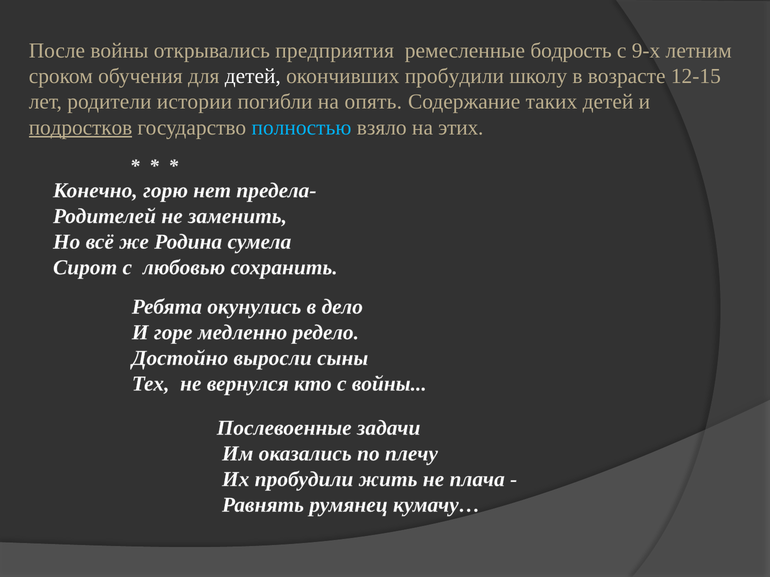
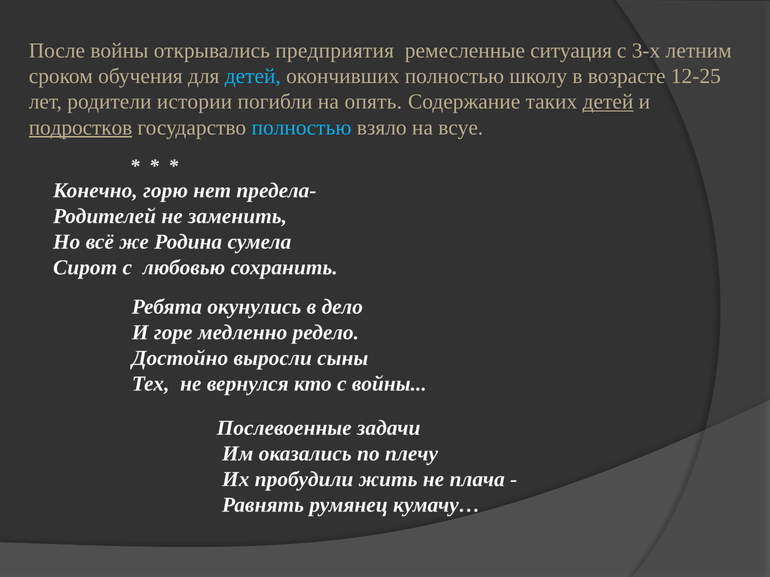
бодрость: бодрость -> ситуация
9-х: 9-х -> 3-х
детей at (253, 76) colour: white -> light blue
окончивших пробудили: пробудили -> полностью
12-15: 12-15 -> 12-25
детей at (608, 102) underline: none -> present
этих: этих -> всуе
